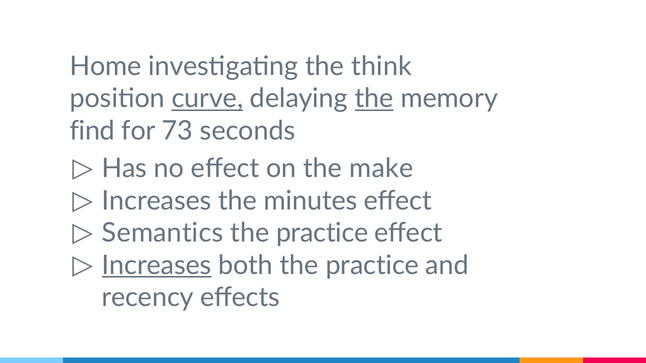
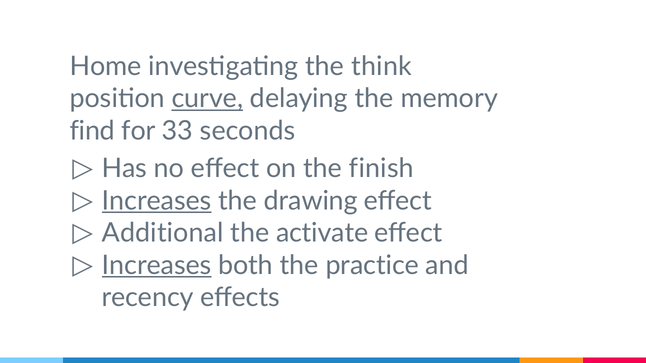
the at (374, 99) underline: present -> none
73: 73 -> 33
make: make -> finish
Increases at (157, 201) underline: none -> present
minutes: minutes -> drawing
Semantics: Semantics -> Additional
practice at (322, 233): practice -> activate
